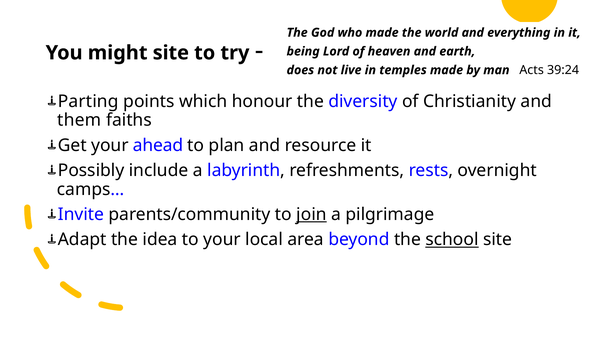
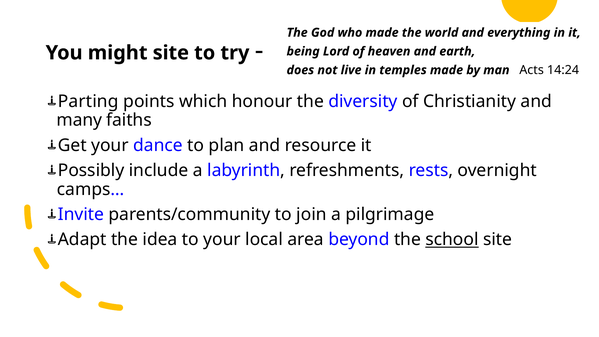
39:24: 39:24 -> 14:24
them: them -> many
ahead: ahead -> dance
join underline: present -> none
